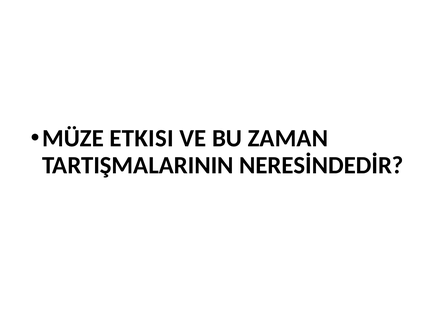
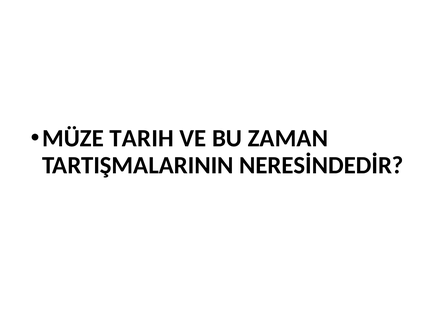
ETKISI: ETKISI -> TARIH
